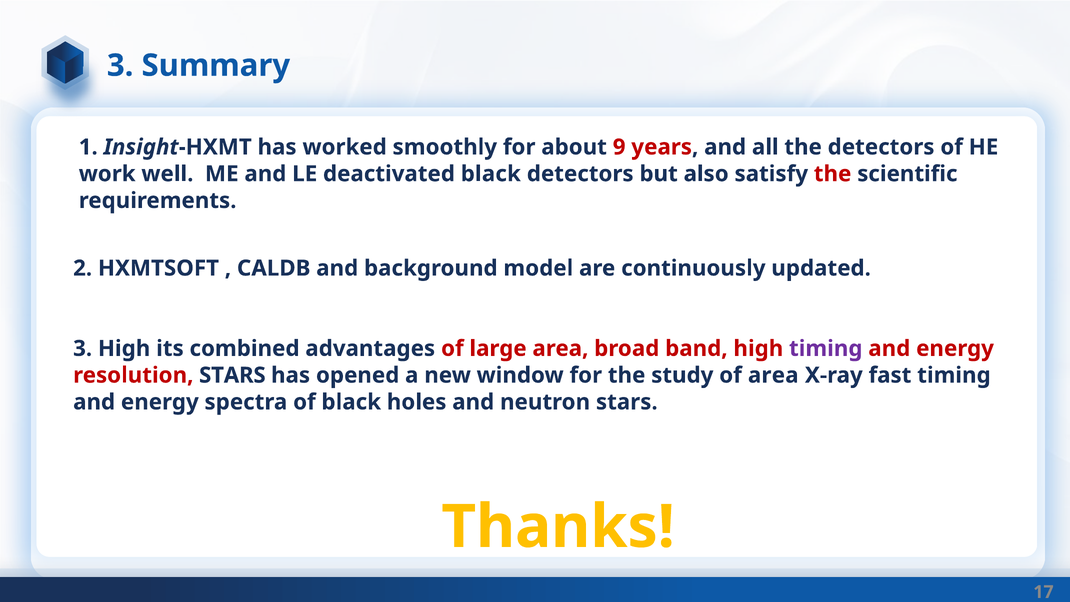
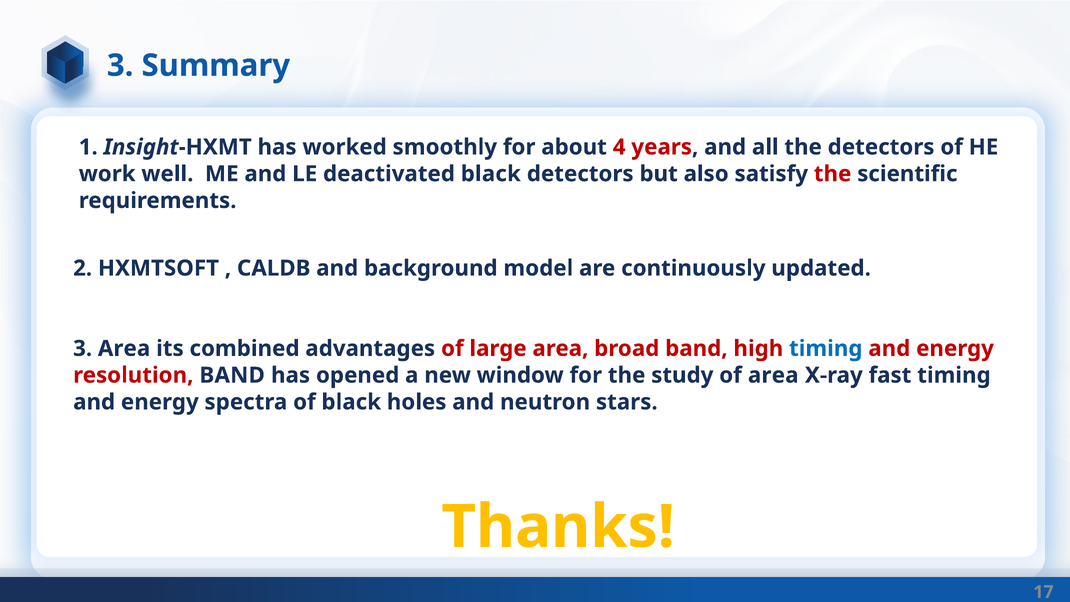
9: 9 -> 4
3 High: High -> Area
timing at (826, 348) colour: purple -> blue
resolution STARS: STARS -> BAND
